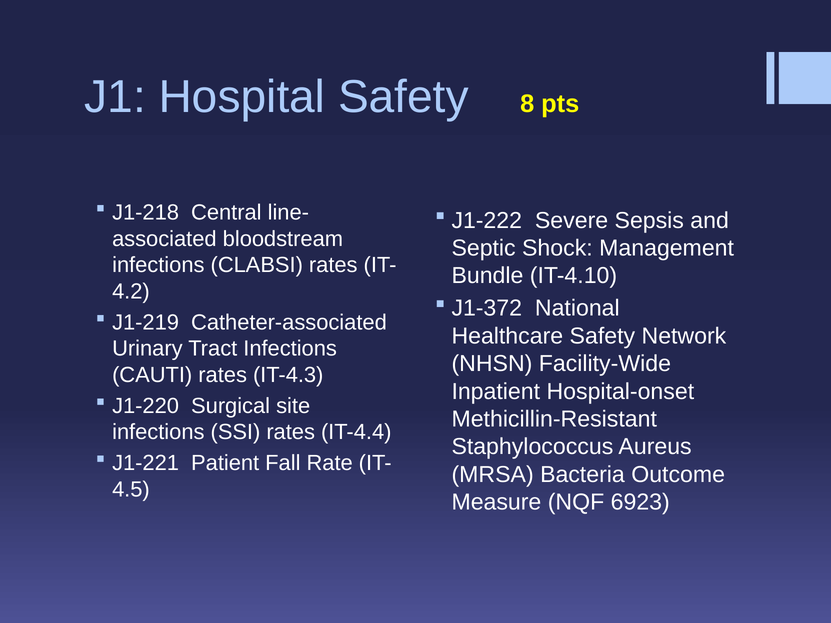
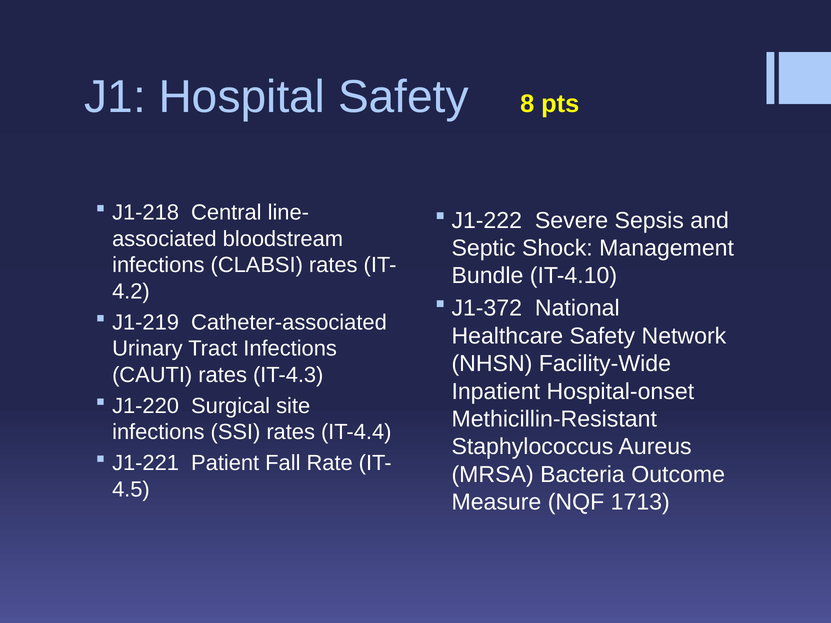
6923: 6923 -> 1713
